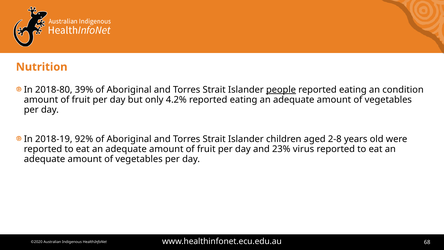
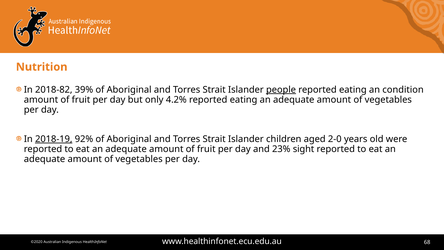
2018-80: 2018-80 -> 2018-82
2018-19 underline: none -> present
2-8: 2-8 -> 2-0
virus: virus -> sight
